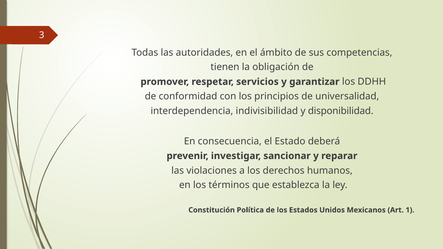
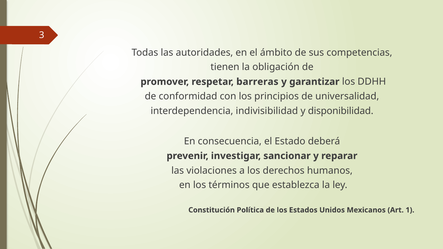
servicios: servicios -> barreras
